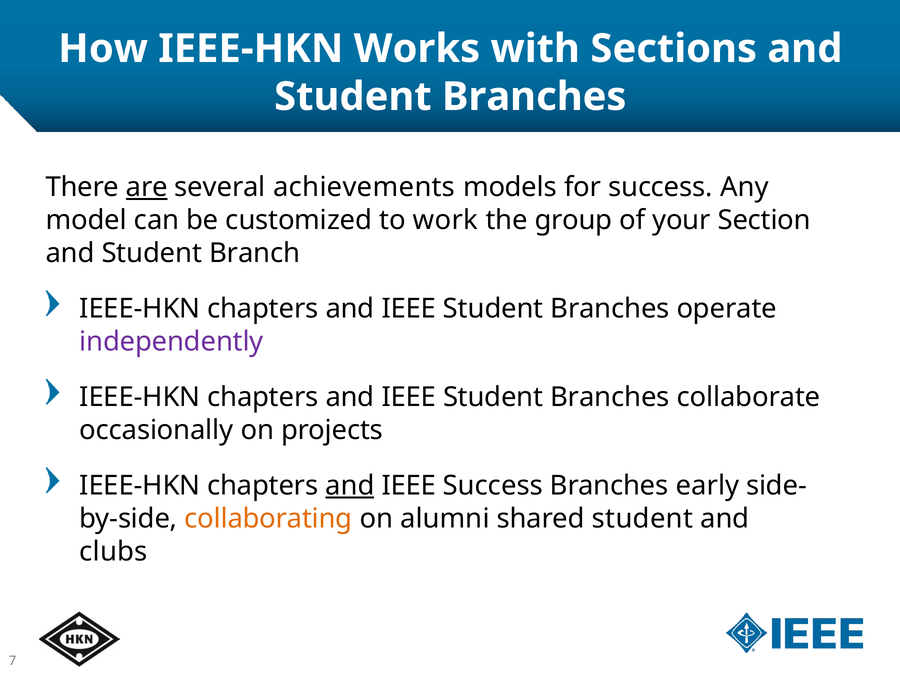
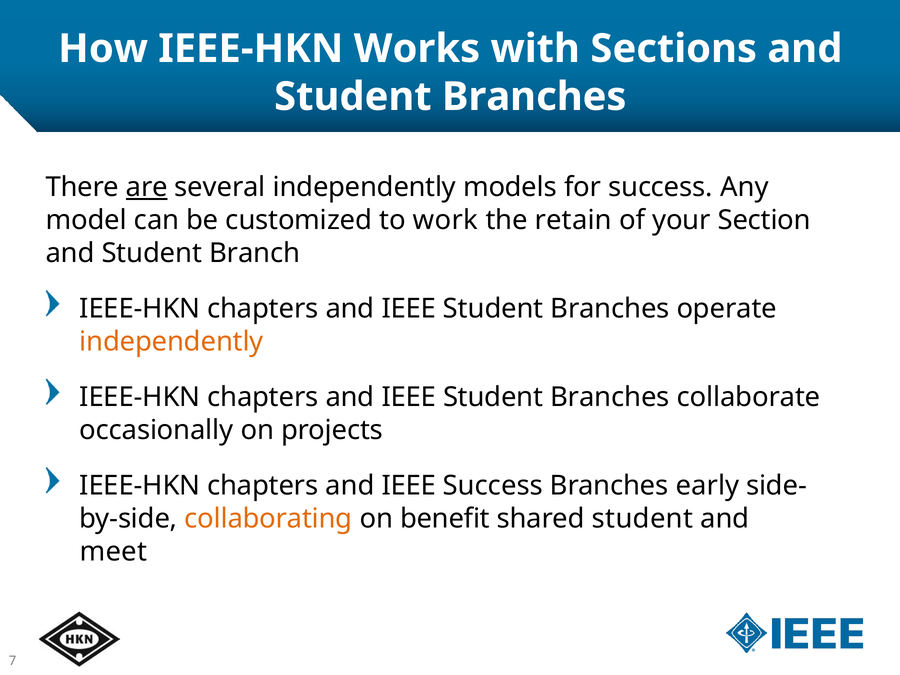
several achievements: achievements -> independently
group: group -> retain
independently at (171, 342) colour: purple -> orange
and at (350, 486) underline: present -> none
alumni: alumni -> benefit
clubs: clubs -> meet
